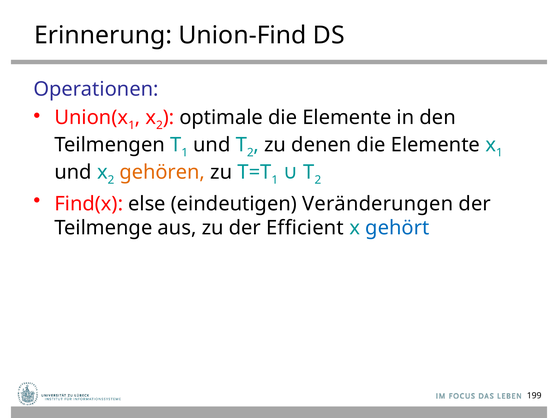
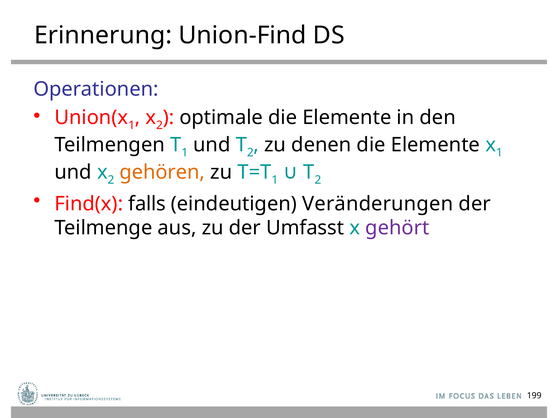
else: else -> falls
Efficient: Efficient -> Umfasst
gehört colour: blue -> purple
